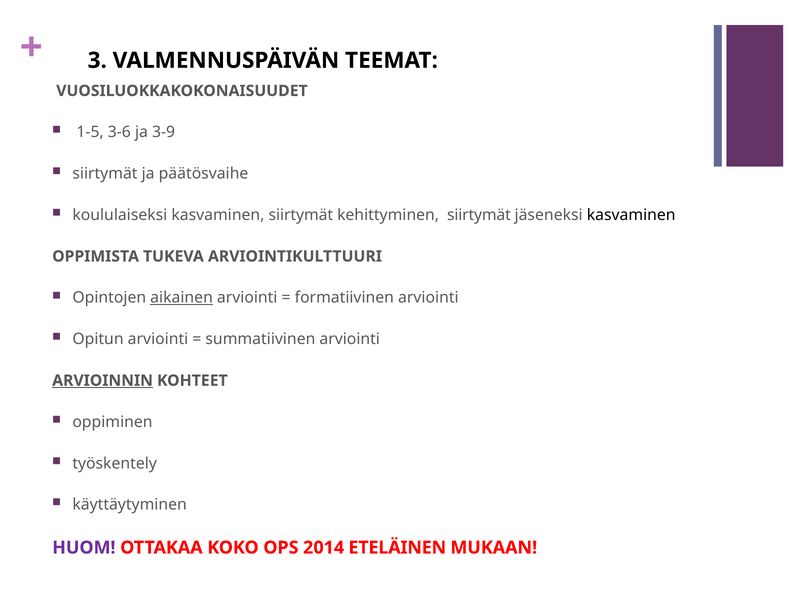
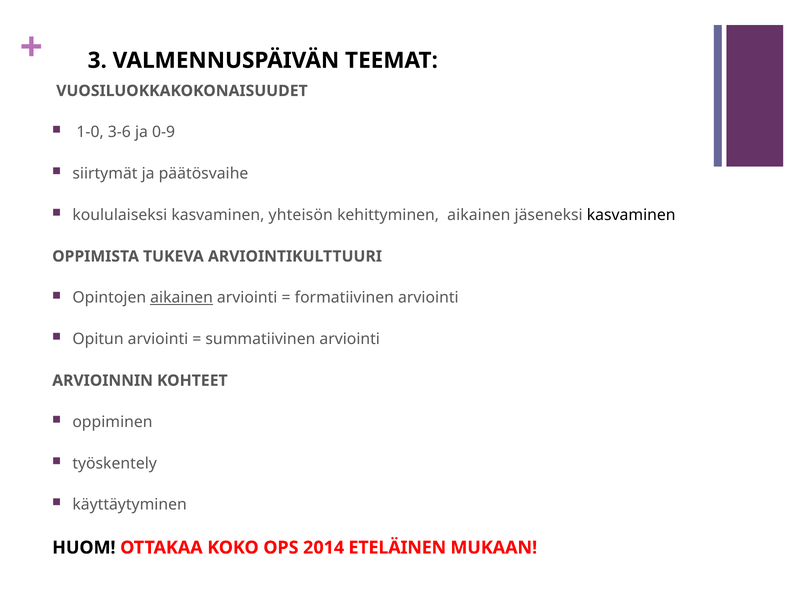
1-5: 1-5 -> 1-0
3-9: 3-9 -> 0-9
kasvaminen siirtymät: siirtymät -> yhteisön
kehittyminen siirtymät: siirtymät -> aikainen
ARVIOINNIN underline: present -> none
HUOM colour: purple -> black
